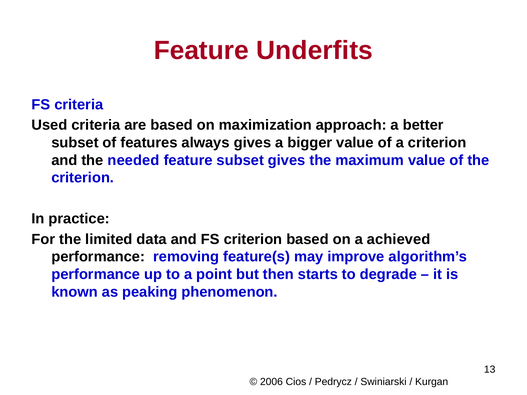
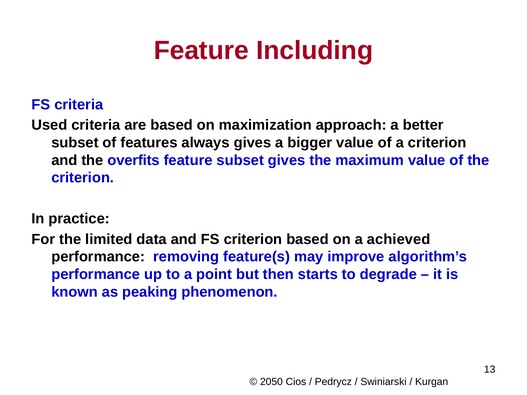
Underfits: Underfits -> Including
needed: needed -> overfits
2006: 2006 -> 2050
